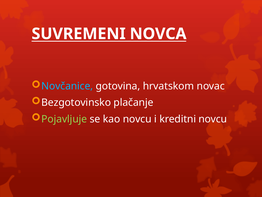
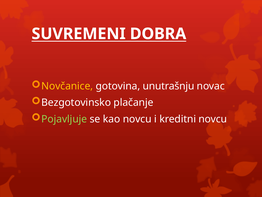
NOVCA: NOVCA -> DOBRA
Novčanice colour: light blue -> yellow
hrvatskom: hrvatskom -> unutrašnju
